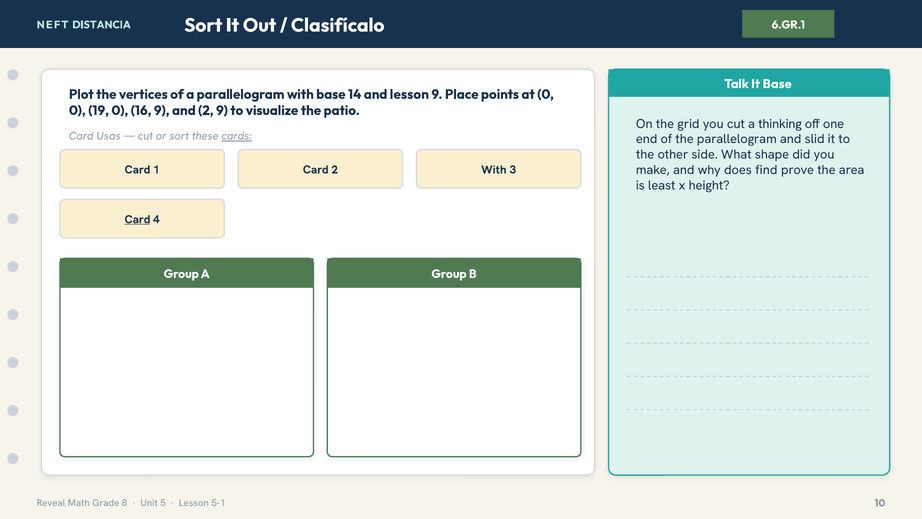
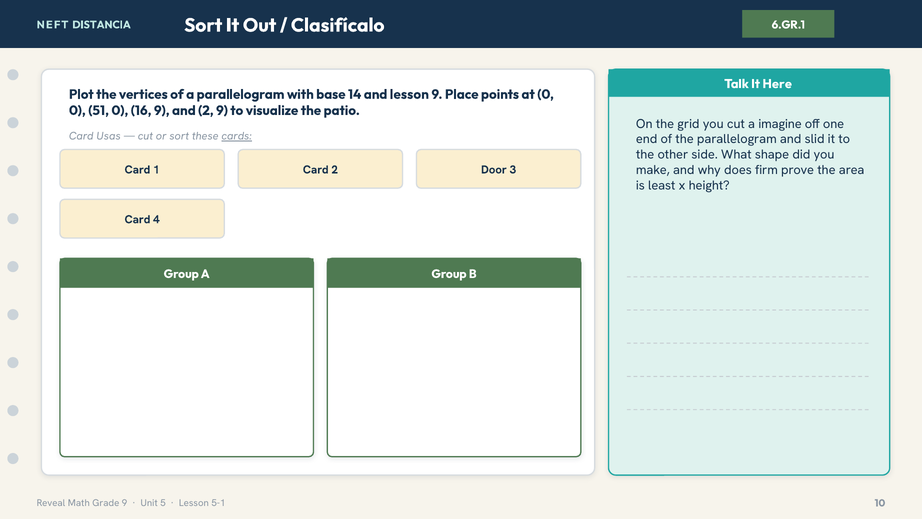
It Base: Base -> Here
19: 19 -> 51
thinking: thinking -> imagine
2 With: With -> Door
find: find -> firm
Card at (137, 219) underline: present -> none
Grade 8: 8 -> 9
